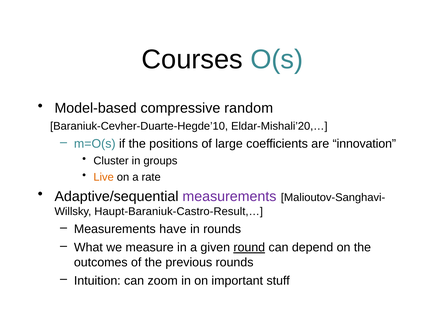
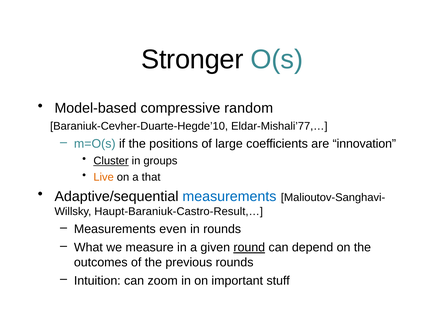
Courses: Courses -> Stronger
Eldar-Mishali’20,…: Eldar-Mishali’20,… -> Eldar-Mishali’77,…
Cluster underline: none -> present
rate: rate -> that
measurements at (229, 196) colour: purple -> blue
have: have -> even
